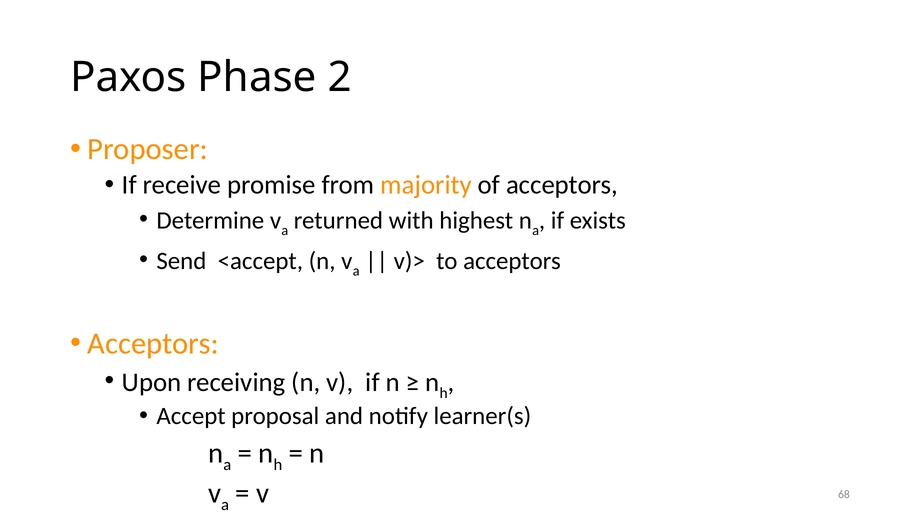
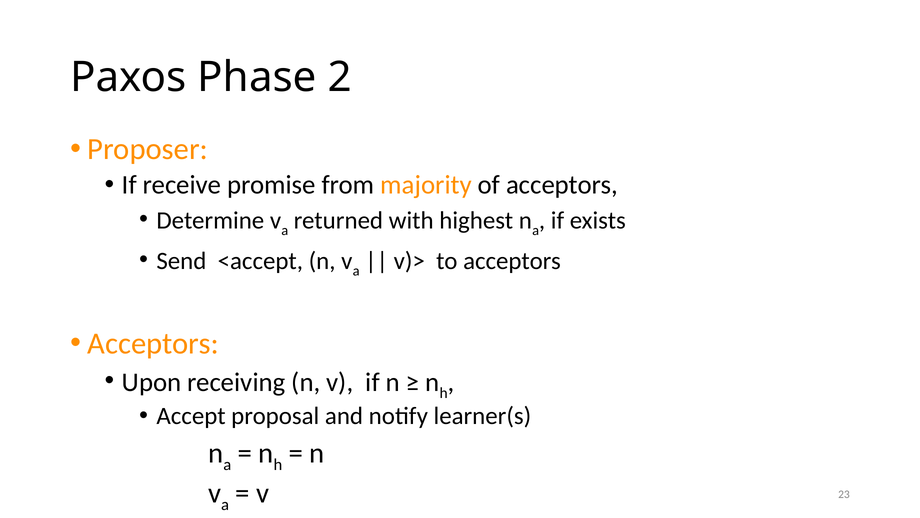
68: 68 -> 23
